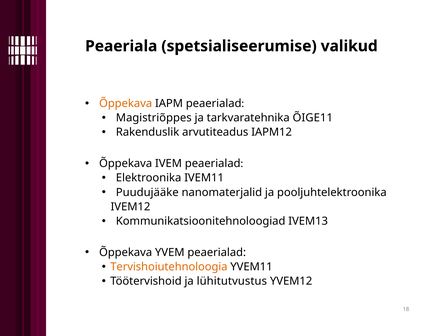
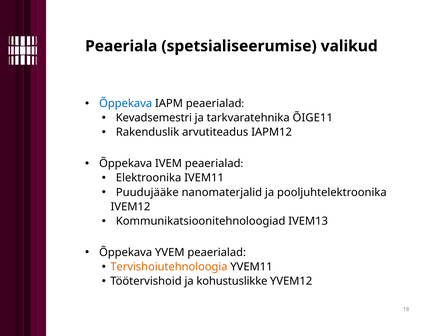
Õppekava at (126, 103) colour: orange -> blue
Magistriõppes: Magistriõppes -> Kevadsemestri
lühitutvustus: lühitutvustus -> kohustuslikke
